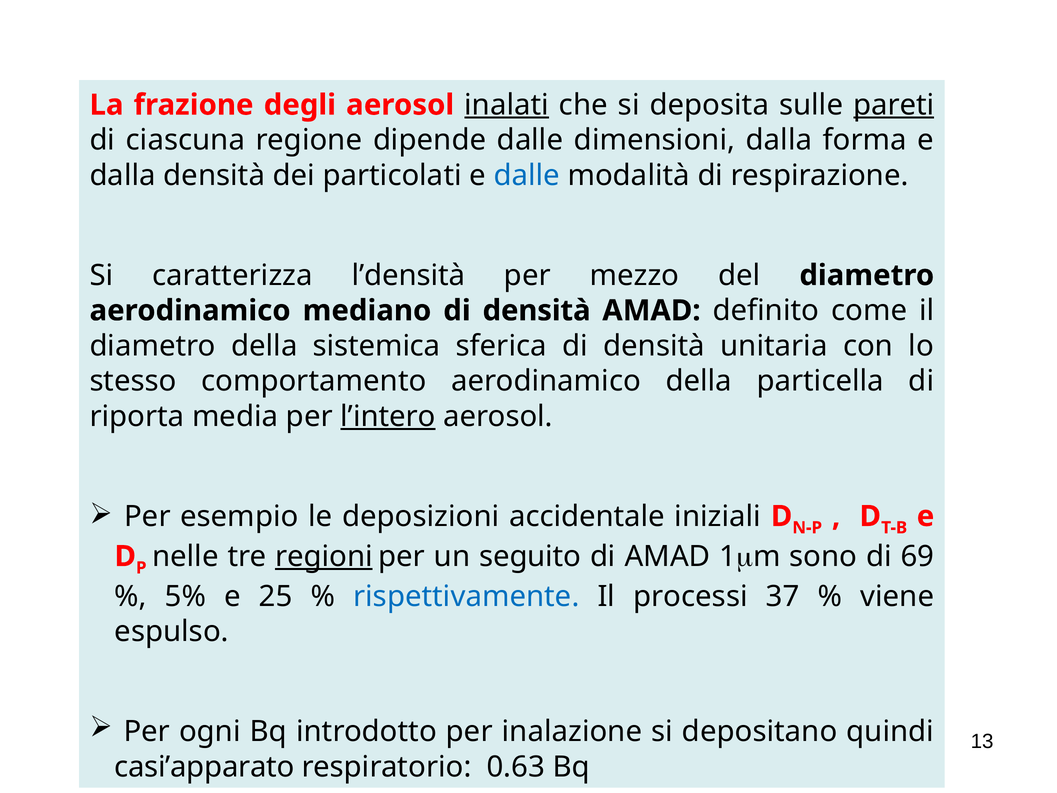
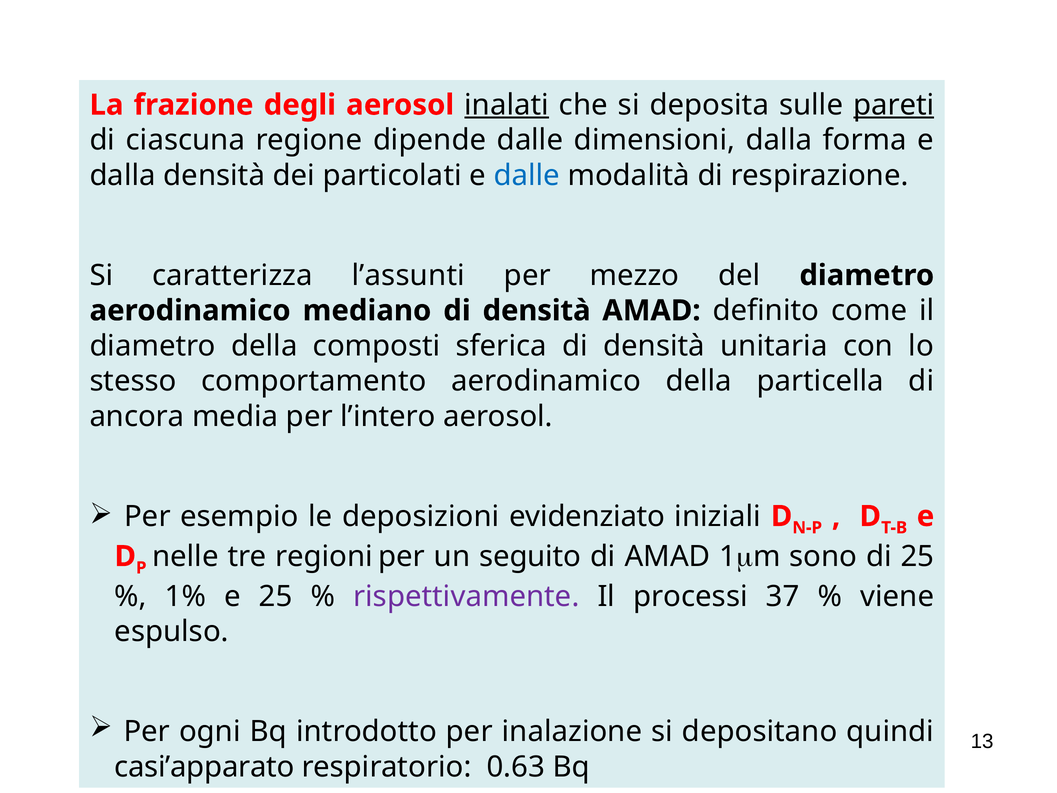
l’densità: l’densità -> l’assunti
sistemica: sistemica -> composti
riporta: riporta -> ancora
l’intero underline: present -> none
accidentale: accidentale -> evidenziato
regioni underline: present -> none
di 69: 69 -> 25
5%: 5% -> 1%
rispettivamente colour: blue -> purple
